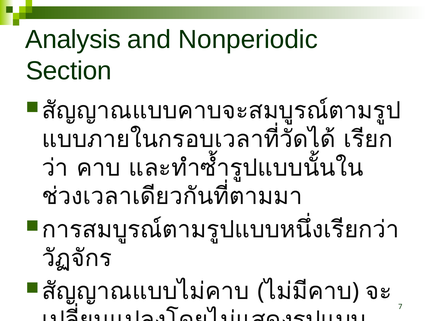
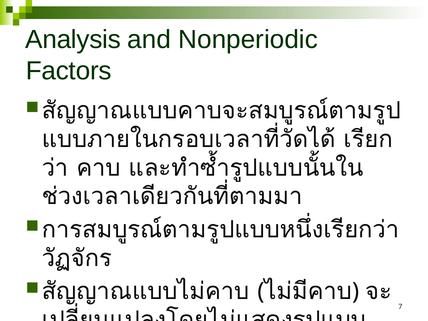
Section: Section -> Factors
